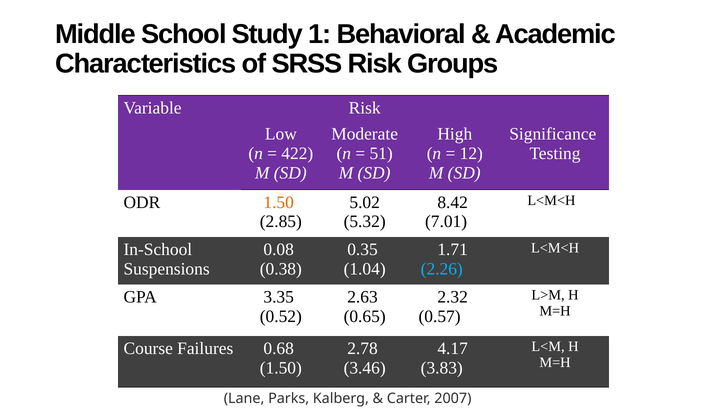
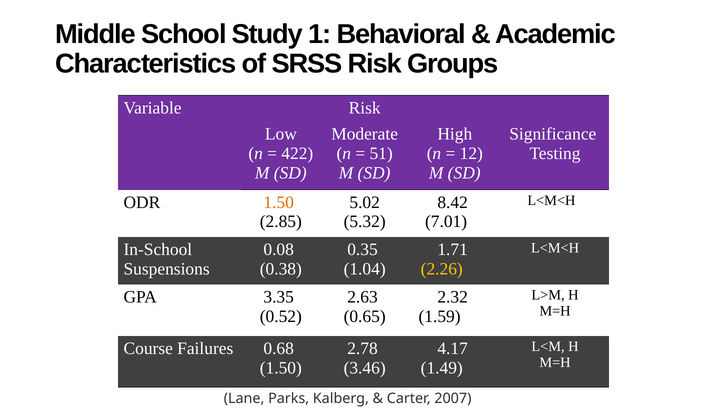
2.26 colour: light blue -> yellow
0.57: 0.57 -> 1.59
3.83: 3.83 -> 1.49
